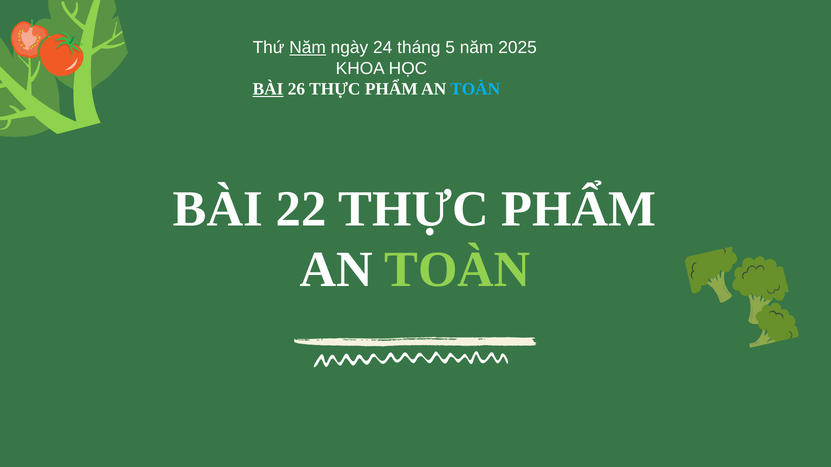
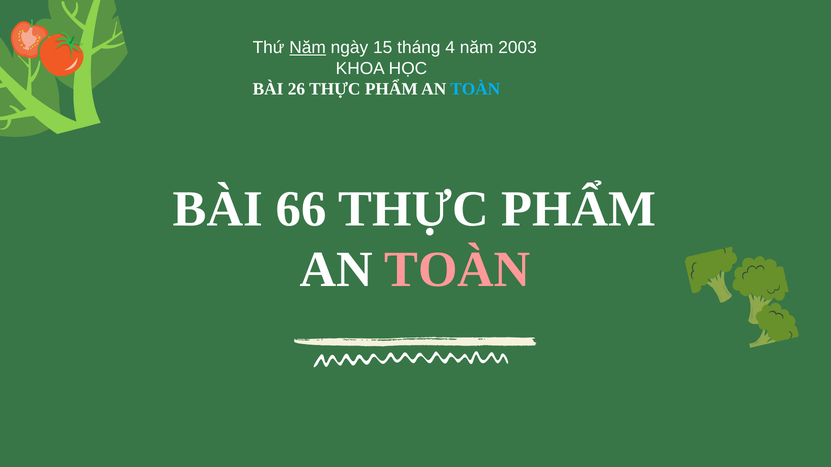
24: 24 -> 15
5: 5 -> 4
2025: 2025 -> 2003
BÀI at (268, 89) underline: present -> none
22: 22 -> 66
TOÀN at (457, 270) colour: light green -> pink
